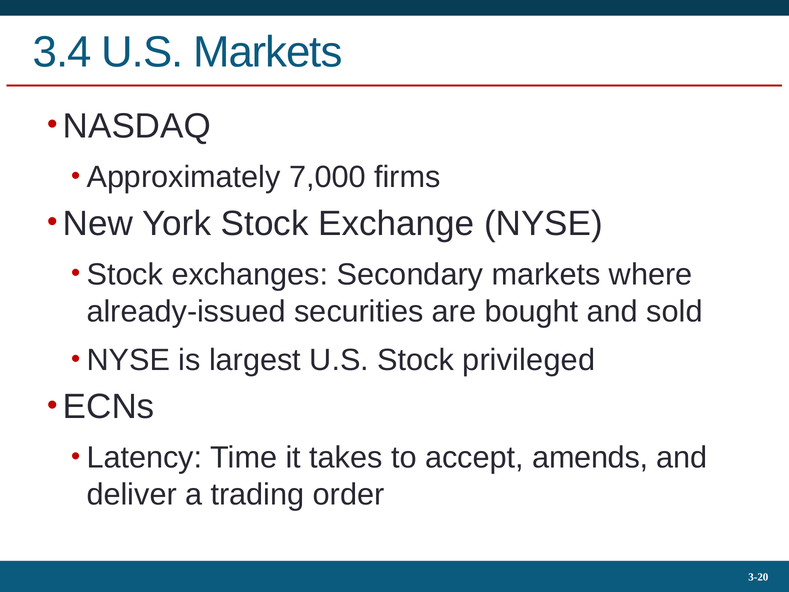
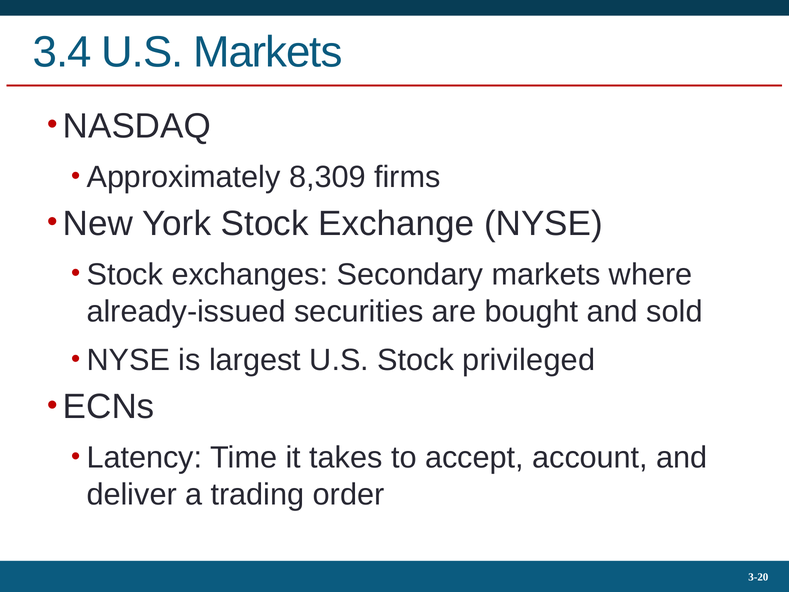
7,000: 7,000 -> 8,309
amends: amends -> account
